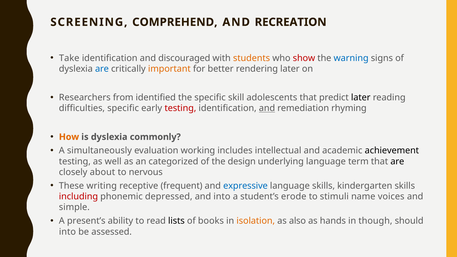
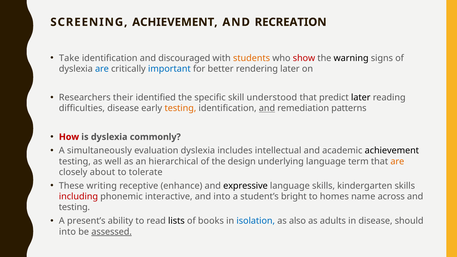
SCREENING COMPREHEND: COMPREHEND -> ACHIEVEMENT
warning colour: blue -> black
important colour: orange -> blue
from: from -> their
adolescents: adolescents -> understood
difficulties specific: specific -> disease
testing at (180, 108) colour: red -> orange
rhyming: rhyming -> patterns
How colour: orange -> red
evaluation working: working -> dyslexia
categorized: categorized -> hierarchical
are at (397, 161) colour: black -> orange
nervous: nervous -> tolerate
frequent: frequent -> enhance
expressive colour: blue -> black
depressed: depressed -> interactive
erode: erode -> bright
stimuli: stimuli -> homes
voices: voices -> across
simple at (74, 207): simple -> testing
isolation colour: orange -> blue
hands: hands -> adults
in though: though -> disease
assessed underline: none -> present
